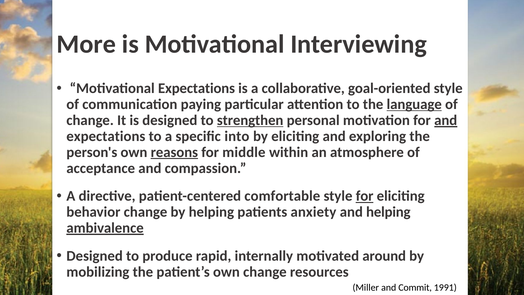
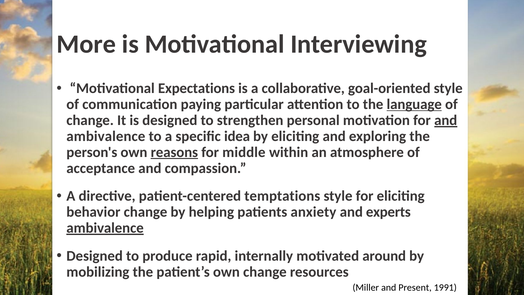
strengthen underline: present -> none
expectations at (106, 136): expectations -> ambivalence
into: into -> idea
comfortable: comfortable -> temptations
for at (365, 196) underline: present -> none
and helping: helping -> experts
Commit: Commit -> Present
